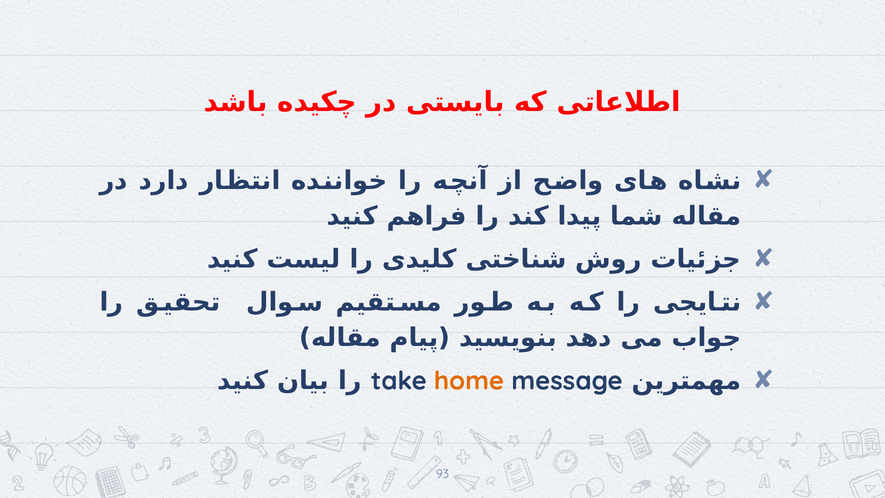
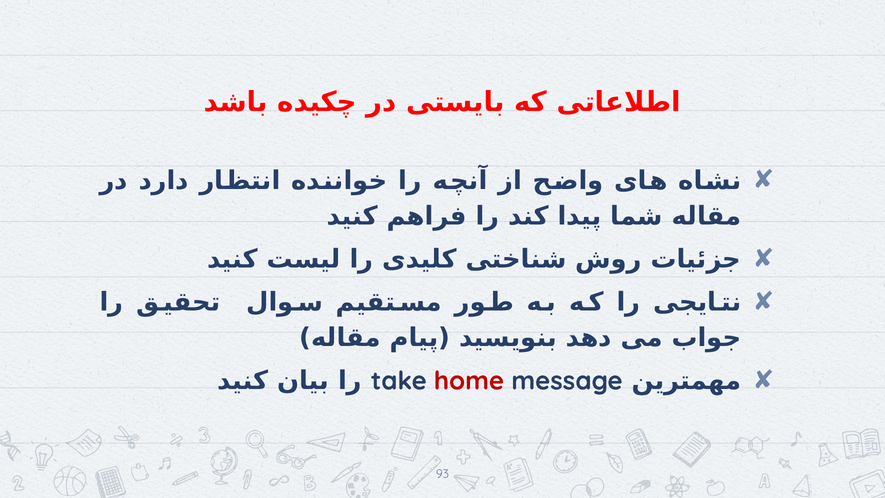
home colour: orange -> red
